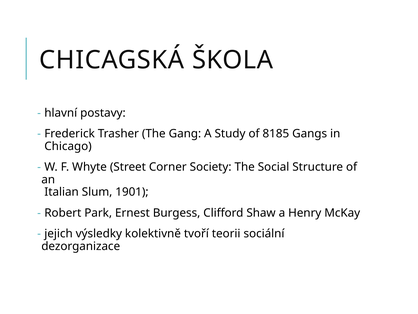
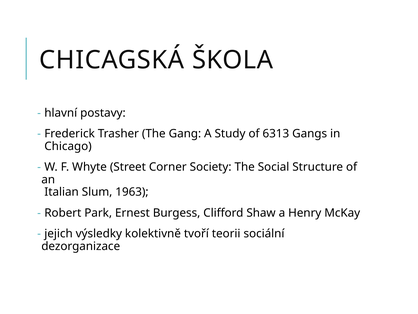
8185: 8185 -> 6313
1901: 1901 -> 1963
